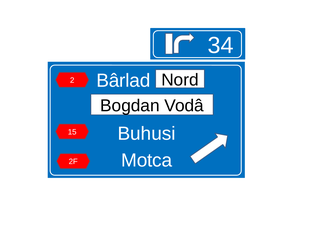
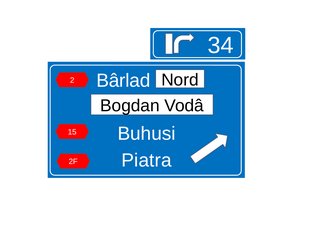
Motca: Motca -> Piatra
